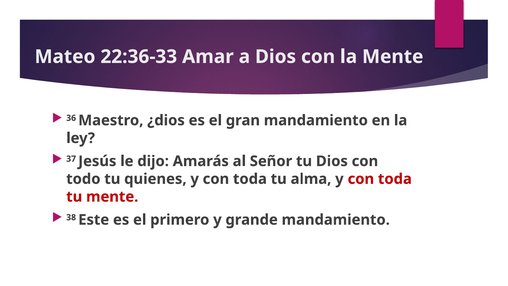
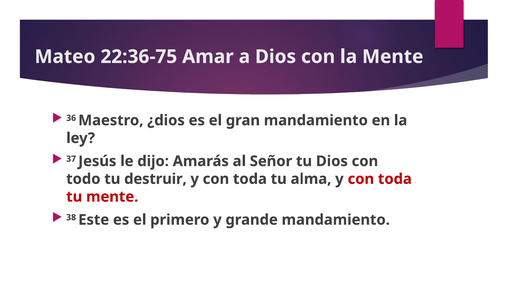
22:36-33: 22:36-33 -> 22:36-75
quienes: quienes -> destruir
